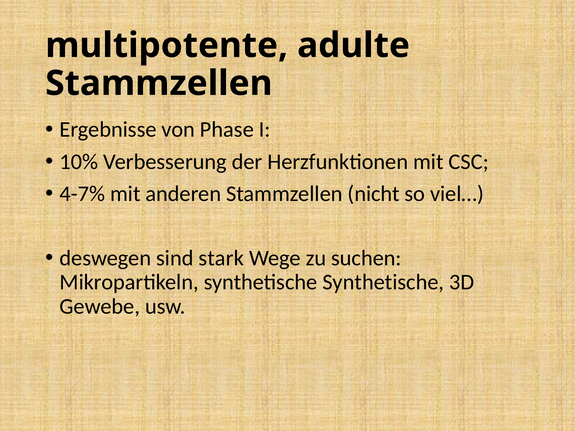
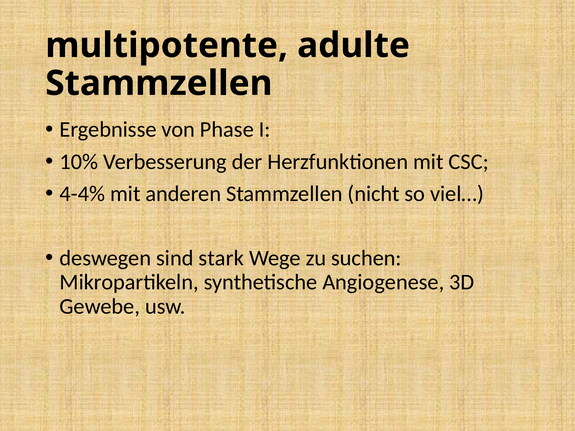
4-7%: 4-7% -> 4-4%
synthetische Synthetische: Synthetische -> Angiogenese
